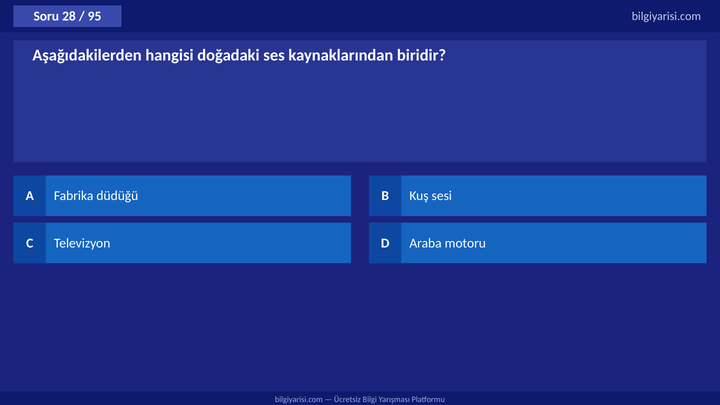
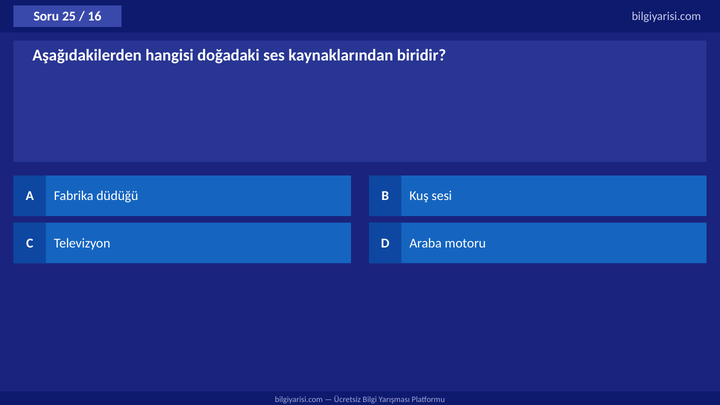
28: 28 -> 25
95: 95 -> 16
